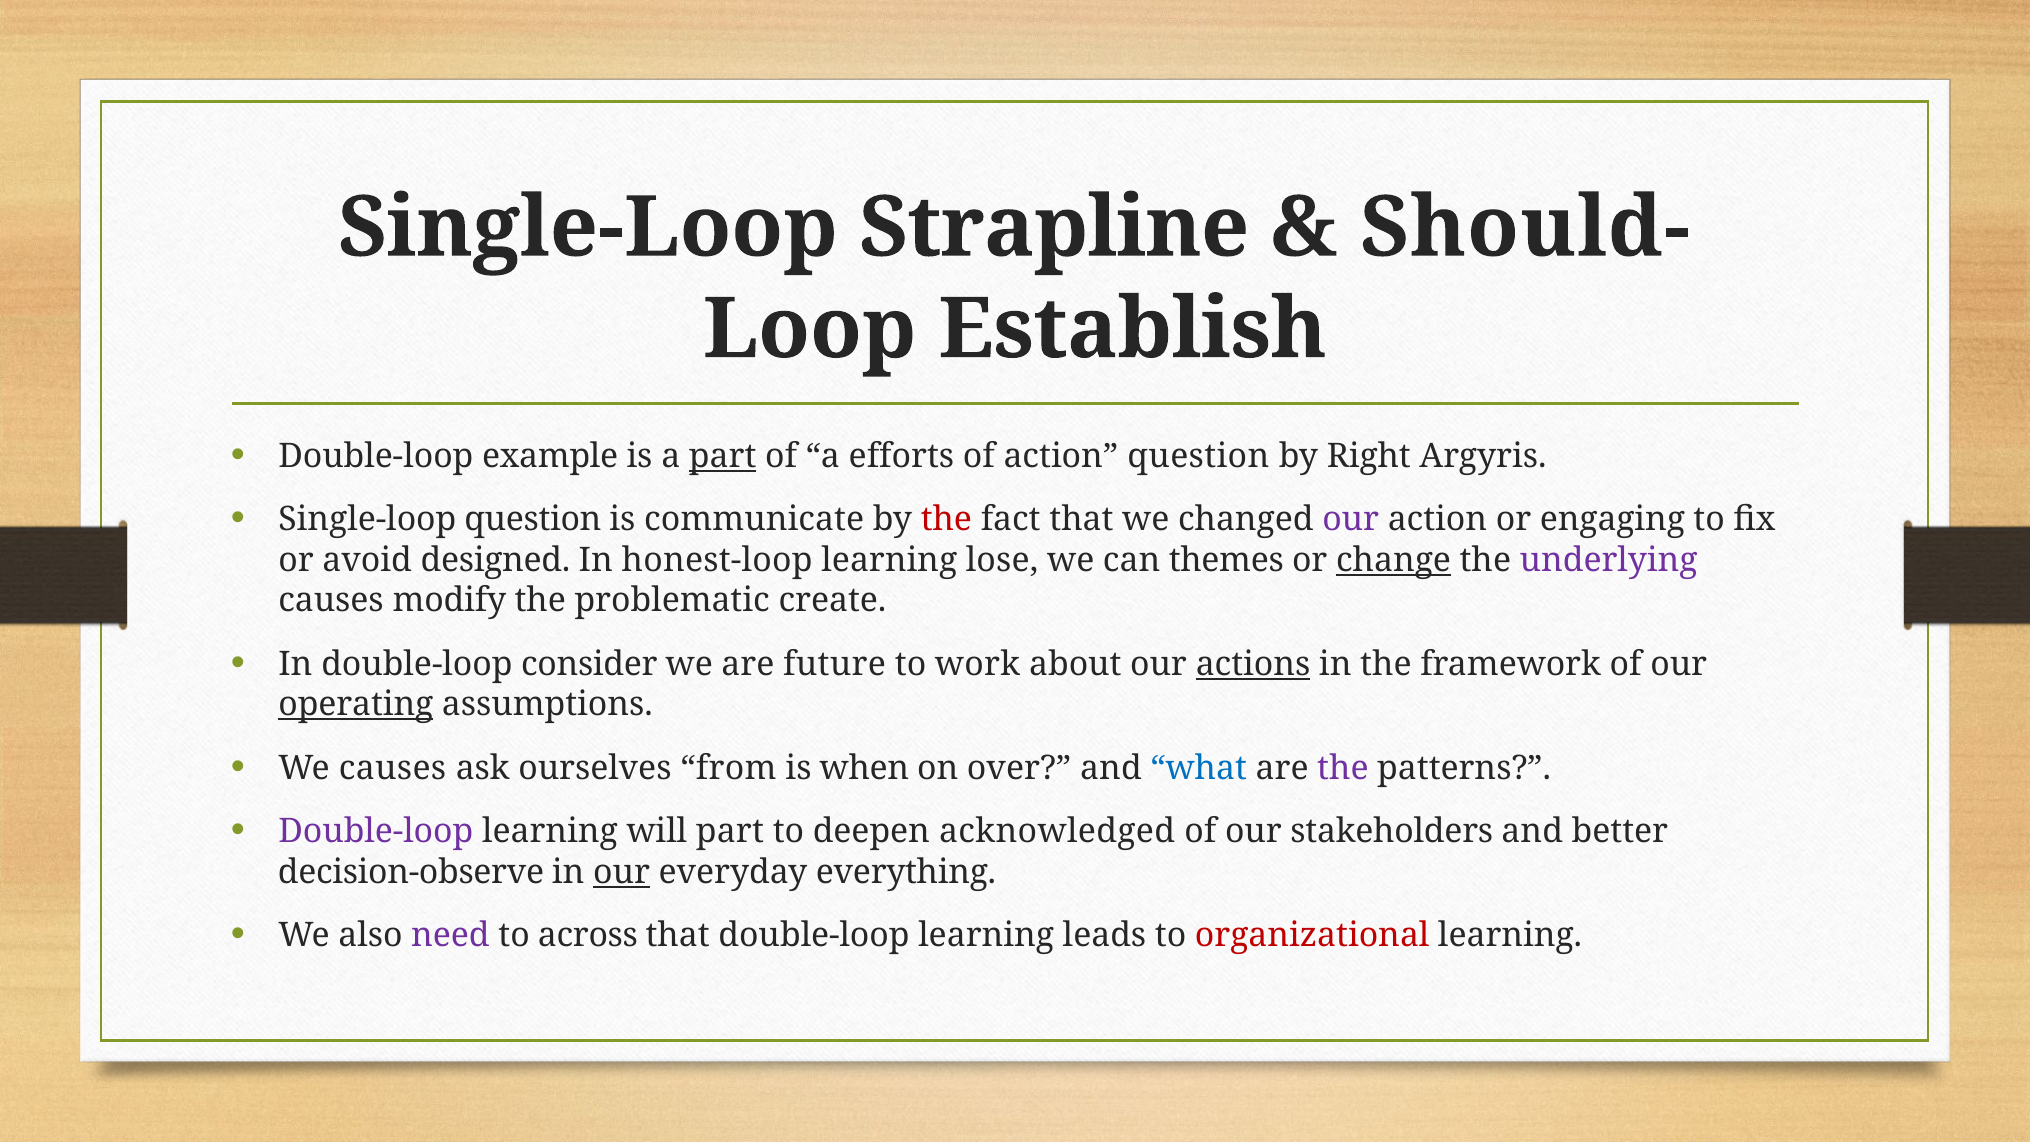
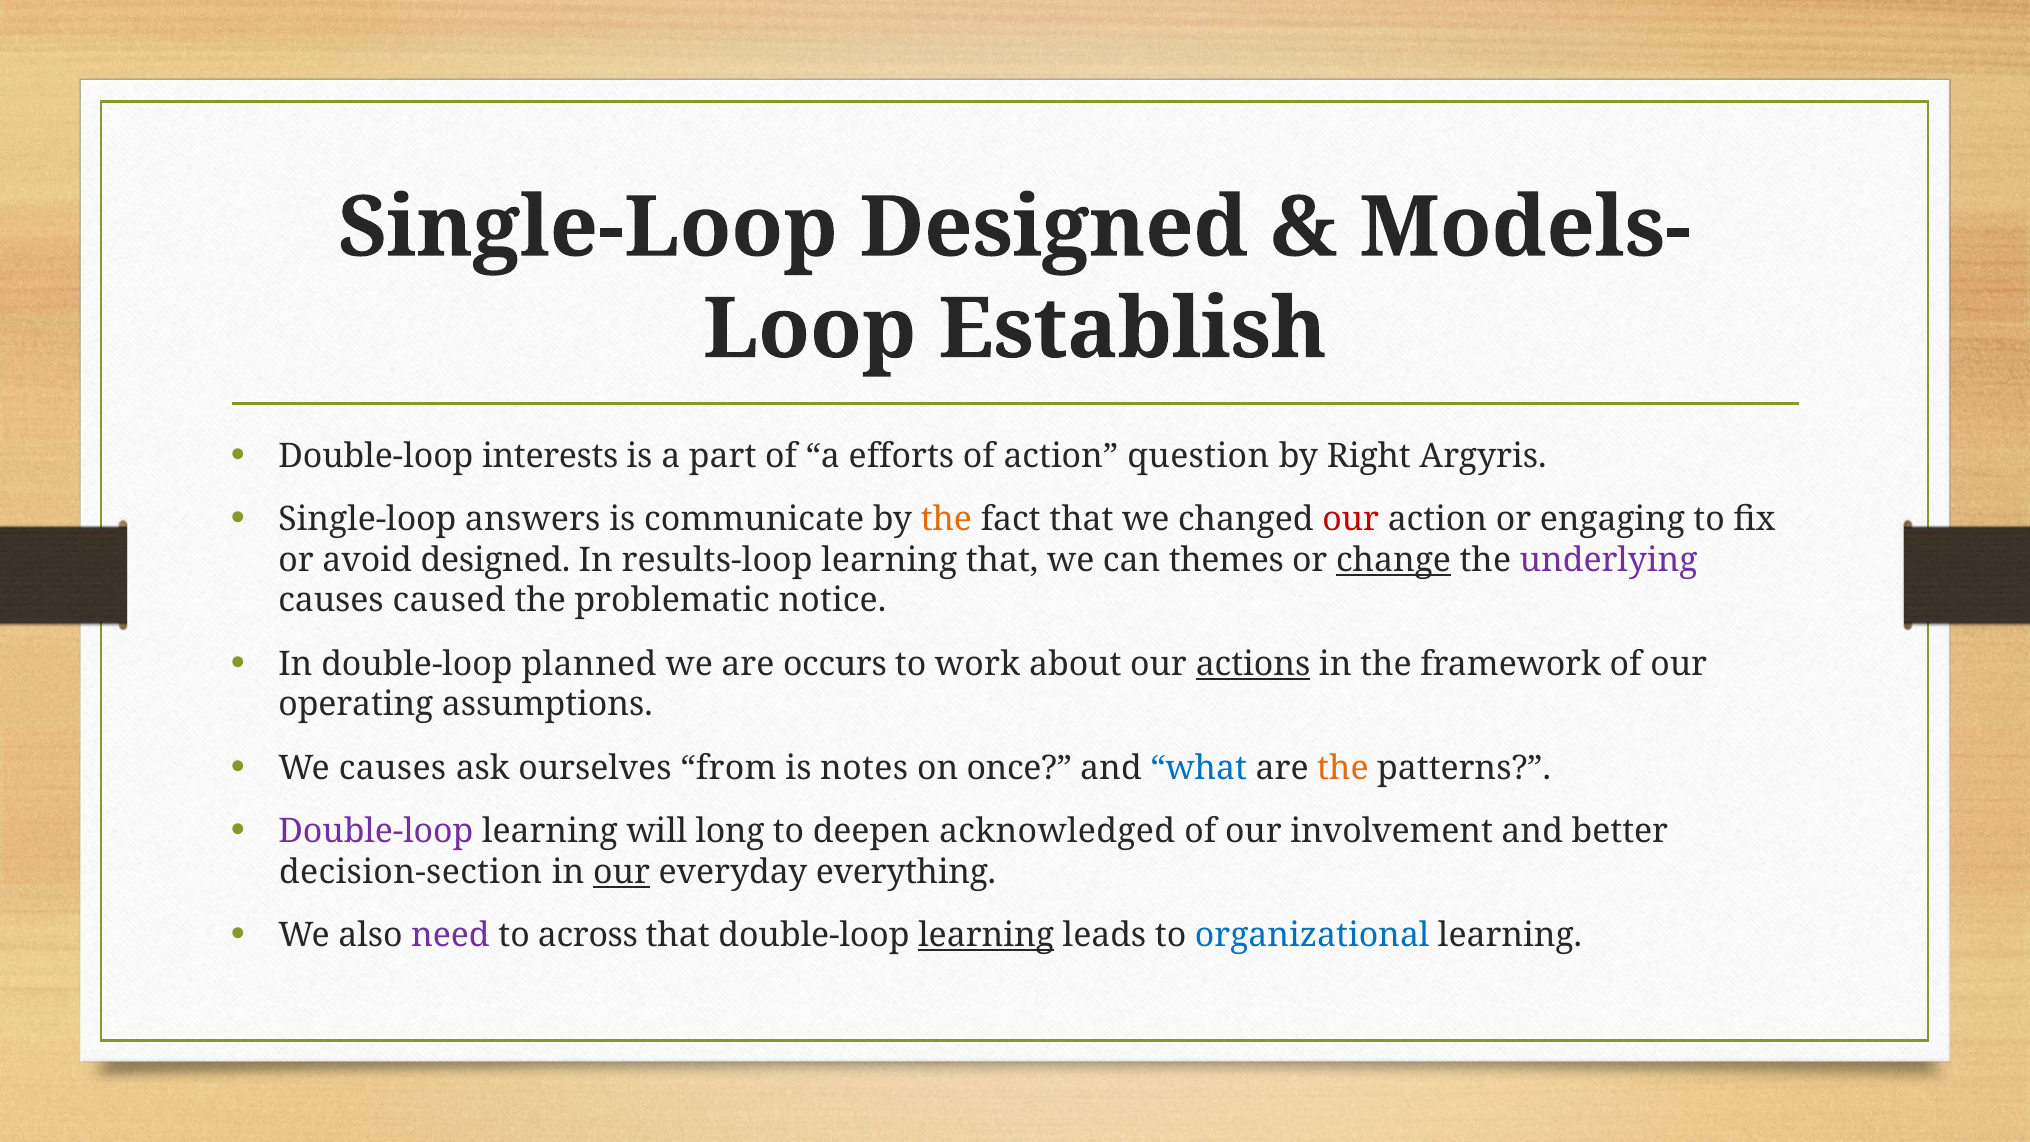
Single-Loop Strapline: Strapline -> Designed
Should-: Should- -> Models-
example: example -> interests
part at (723, 456) underline: present -> none
Single-loop question: question -> answers
the at (946, 519) colour: red -> orange
our at (1351, 519) colour: purple -> red
honest-loop: honest-loop -> results-loop
learning lose: lose -> that
modify: modify -> caused
create: create -> notice
consider: consider -> planned
future: future -> occurs
operating underline: present -> none
when: when -> notes
over: over -> once
the at (1343, 768) colour: purple -> orange
will part: part -> long
stakeholders: stakeholders -> involvement
decision-observe: decision-observe -> decision-section
learning at (986, 935) underline: none -> present
organizational colour: red -> blue
